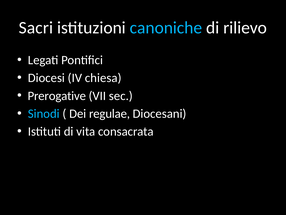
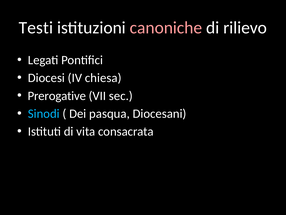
Sacri: Sacri -> Testi
canoniche colour: light blue -> pink
regulae: regulae -> pasqua
